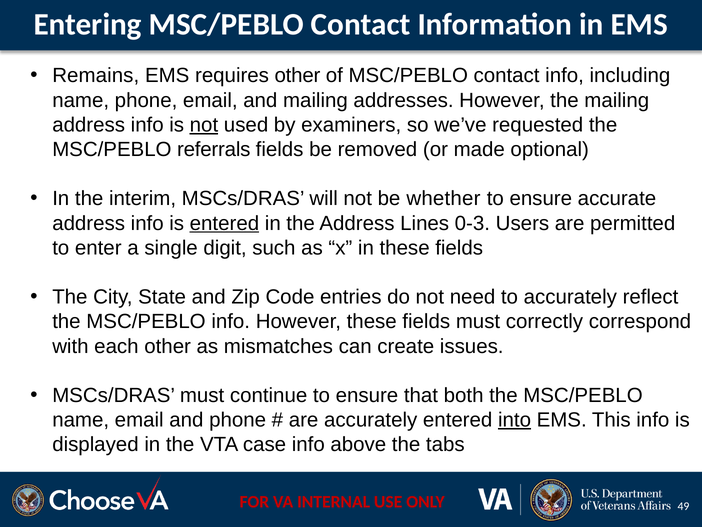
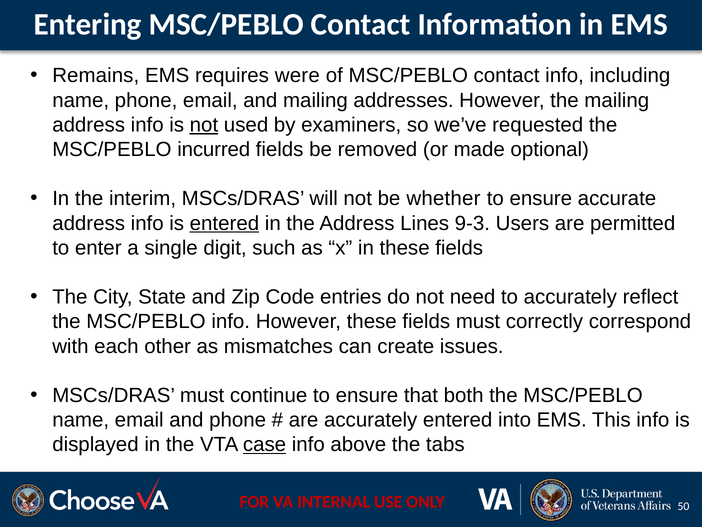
requires other: other -> were
referrals: referrals -> incurred
0-3: 0-3 -> 9-3
into underline: present -> none
case underline: none -> present
49: 49 -> 50
